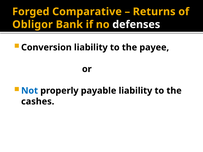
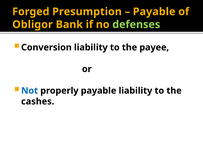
Comparative: Comparative -> Presumption
Returns at (154, 12): Returns -> Payable
defenses colour: white -> light green
